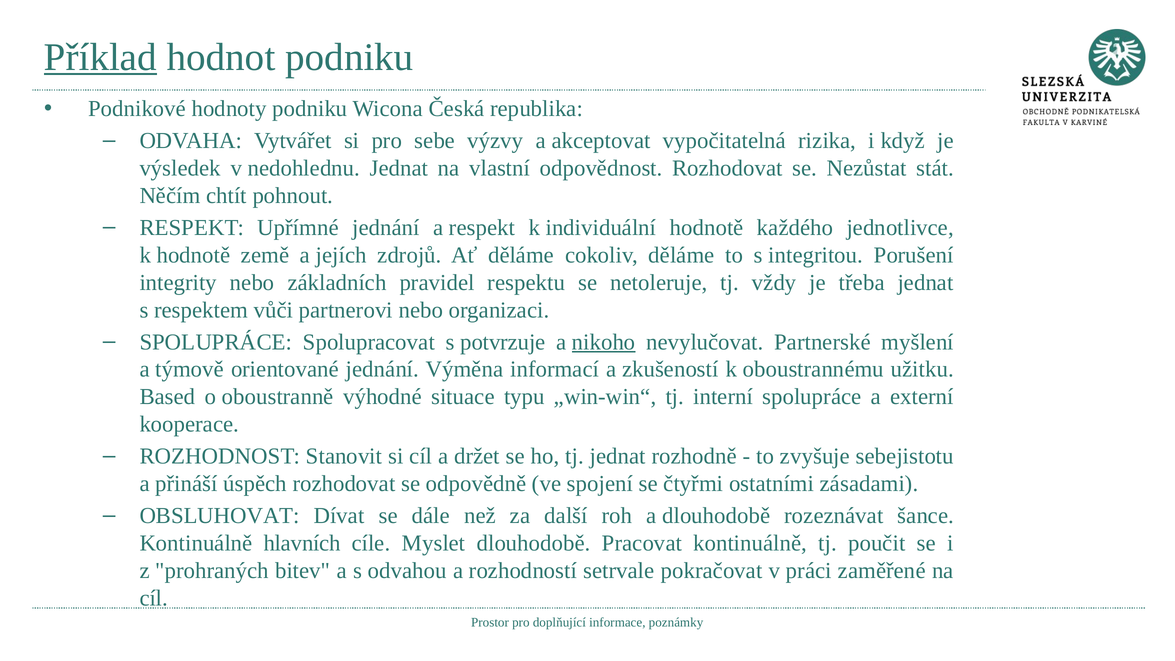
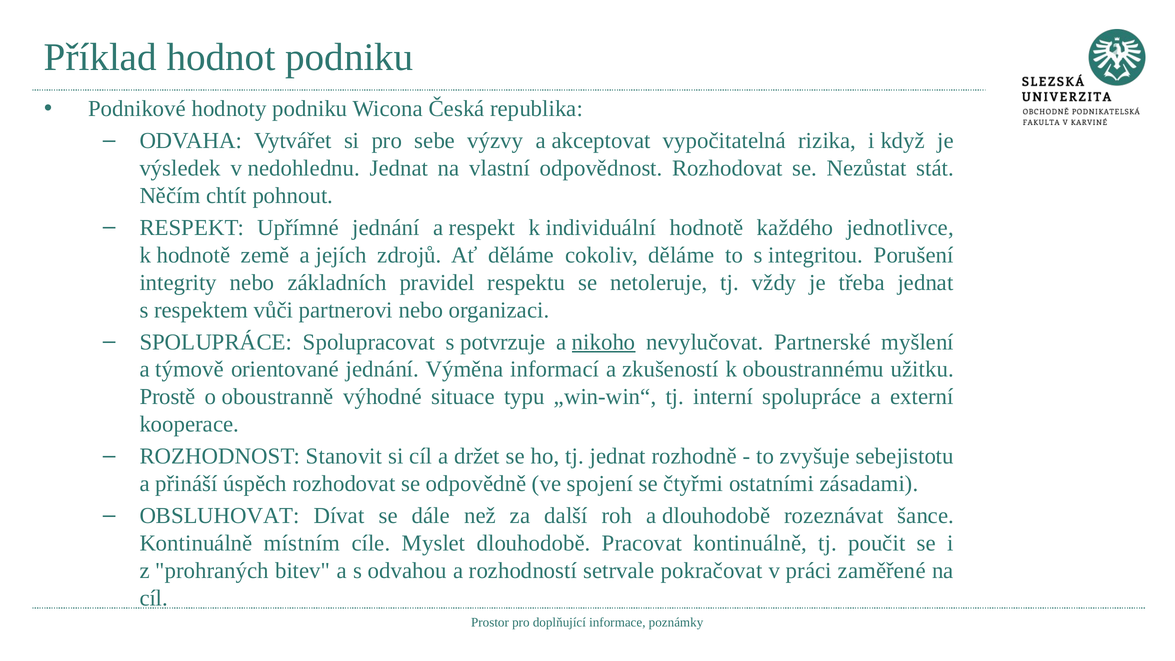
Příklad underline: present -> none
Based: Based -> Prostě
hlavních: hlavních -> místním
